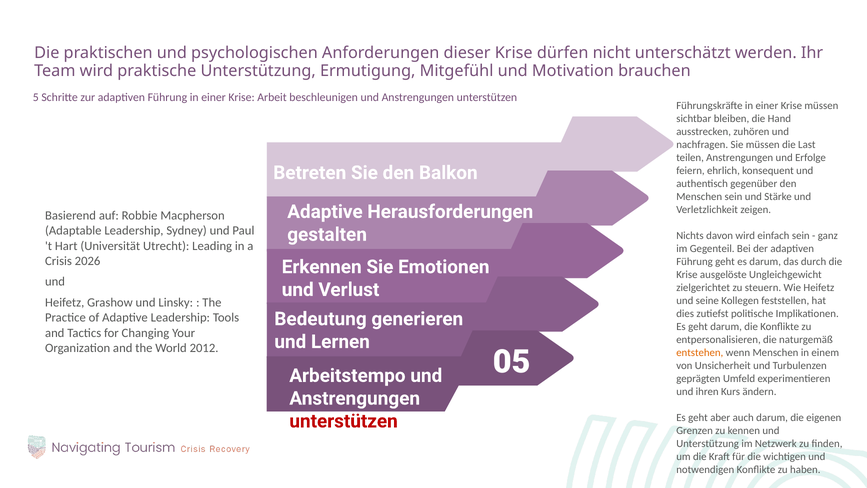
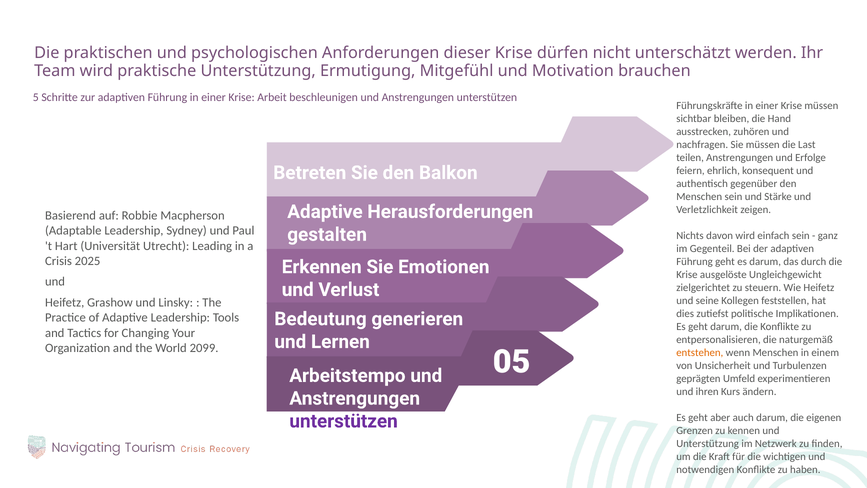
2026: 2026 -> 2025
2012: 2012 -> 2099
unterstützen at (344, 421) colour: red -> purple
